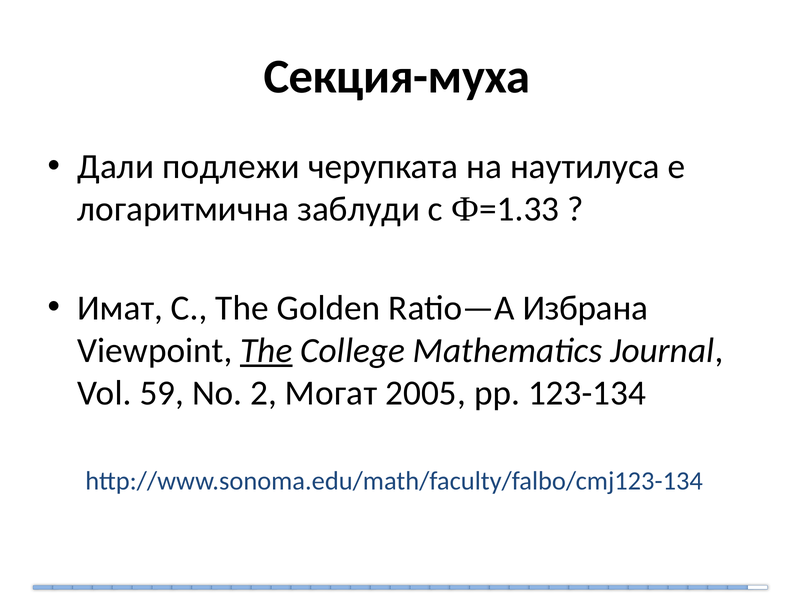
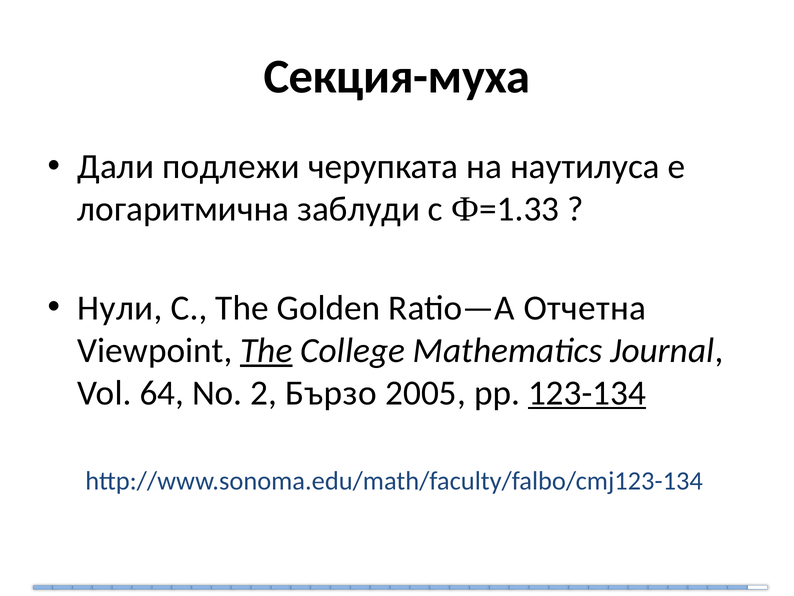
Имат: Имат -> Нули
Избрана: Избрана -> Отчетна
59: 59 -> 64
Могат: Могат -> Бързо
123-134 underline: none -> present
